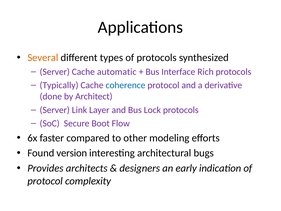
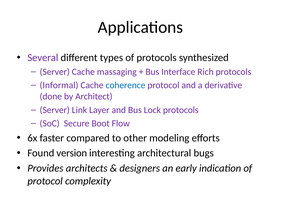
Several colour: orange -> purple
automatic: automatic -> massaging
Typically: Typically -> Informal
